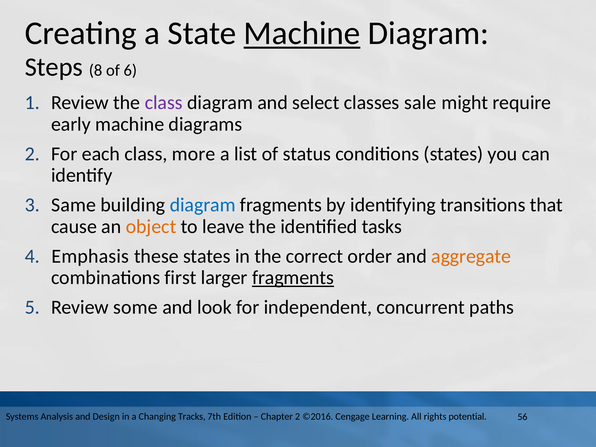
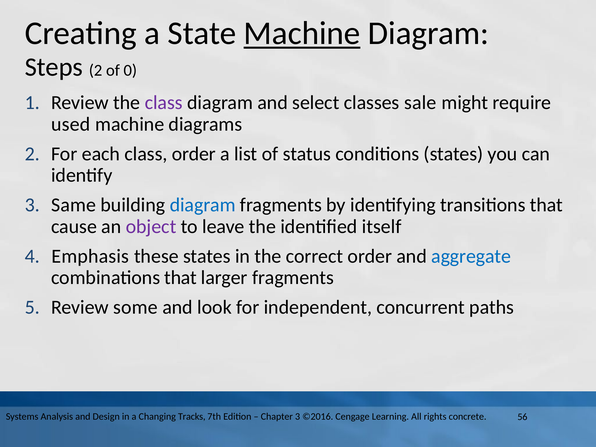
Steps 8: 8 -> 2
6: 6 -> 0
early: early -> used
class more: more -> order
object colour: orange -> purple
tasks: tasks -> itself
aggregate colour: orange -> blue
combinations first: first -> that
fragments at (293, 278) underline: present -> none
Chapter 2: 2 -> 3
potential: potential -> concrete
